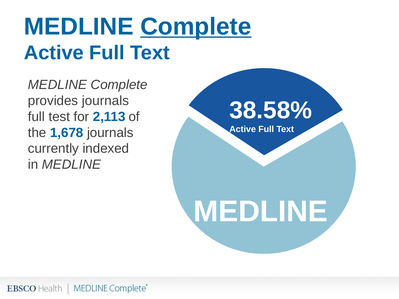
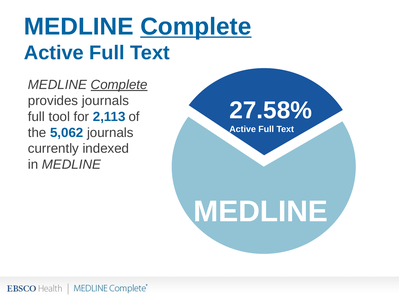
Complete at (119, 85) underline: none -> present
38.58%: 38.58% -> 27.58%
test: test -> tool
1,678: 1,678 -> 5,062
